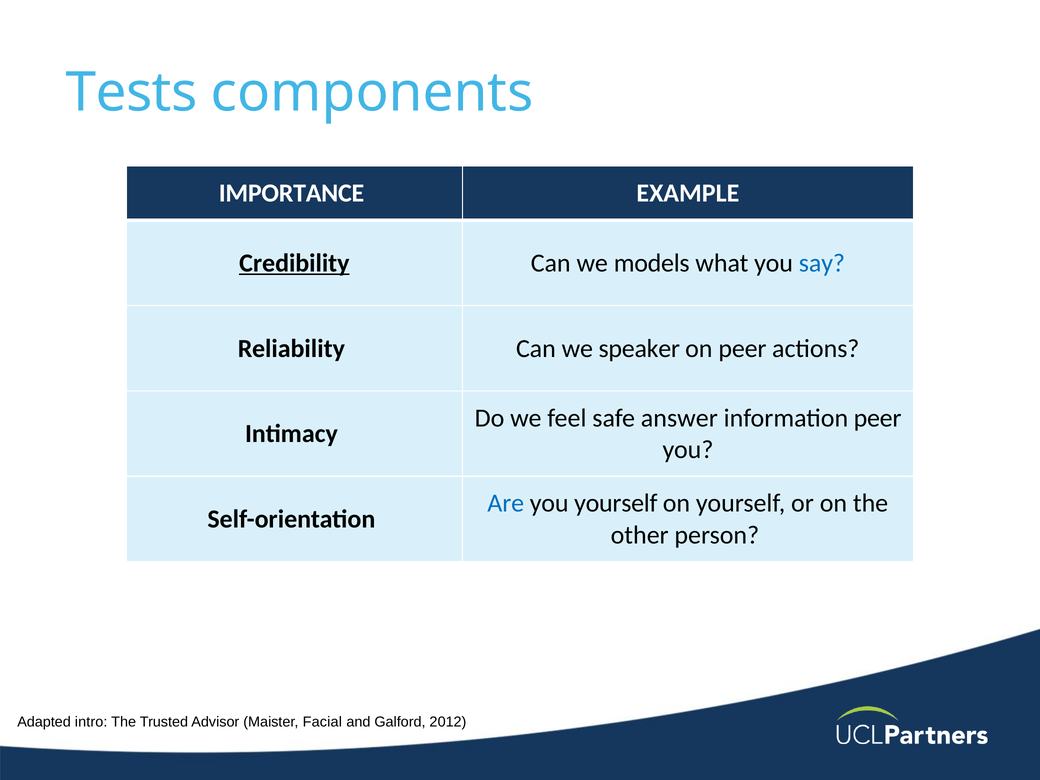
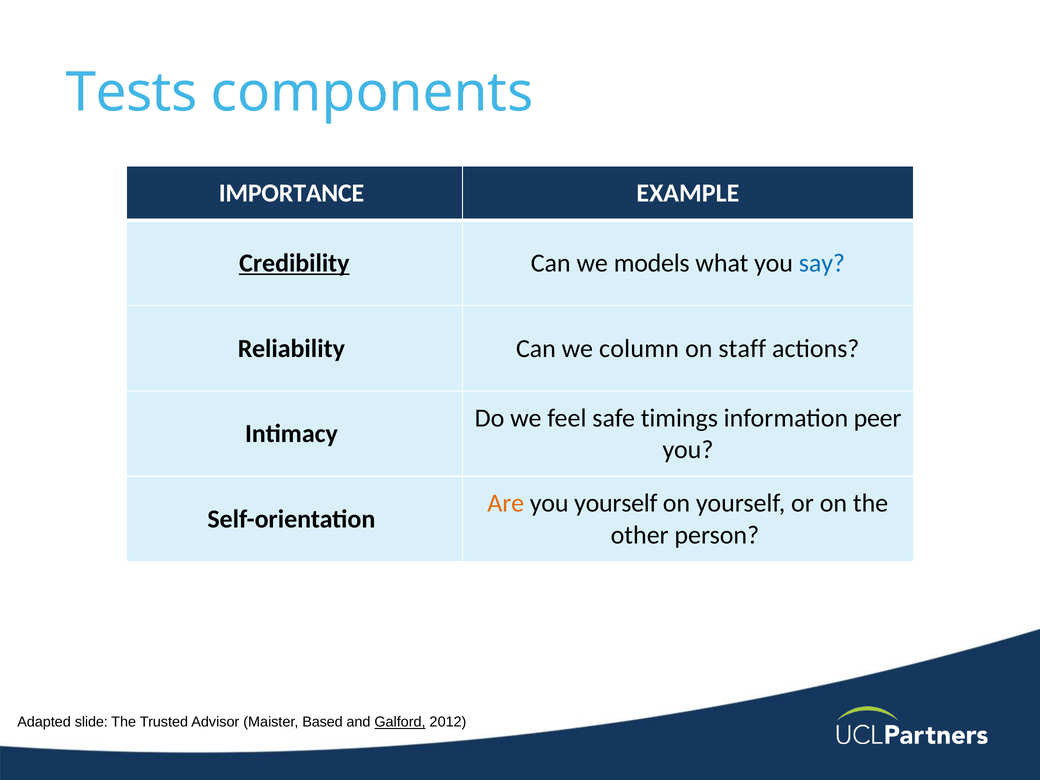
speaker: speaker -> column
on peer: peer -> staff
answer: answer -> timings
Are colour: blue -> orange
intro: intro -> slide
Facial: Facial -> Based
Galford underline: none -> present
